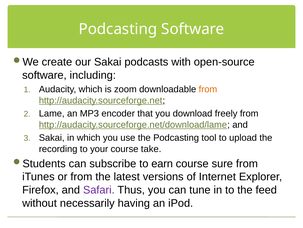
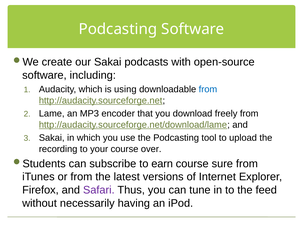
zoom: zoom -> using
from at (208, 89) colour: orange -> blue
take: take -> over
